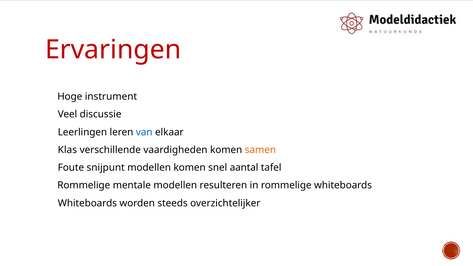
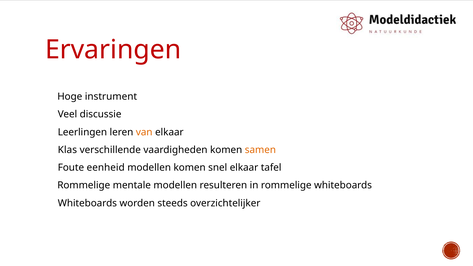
van colour: blue -> orange
snijpunt: snijpunt -> eenheid
snel aantal: aantal -> elkaar
